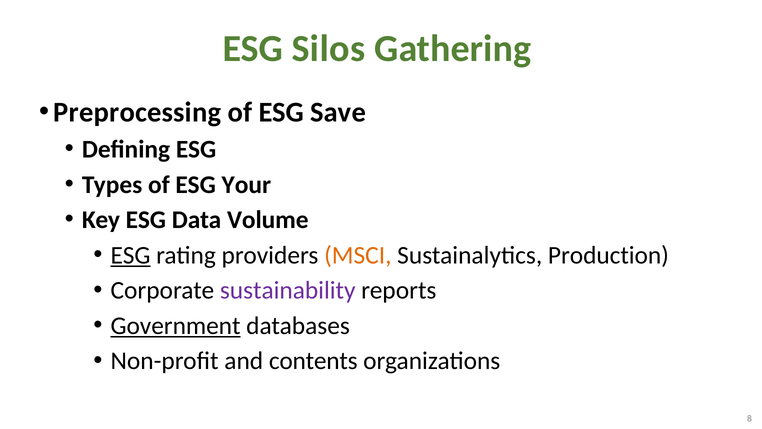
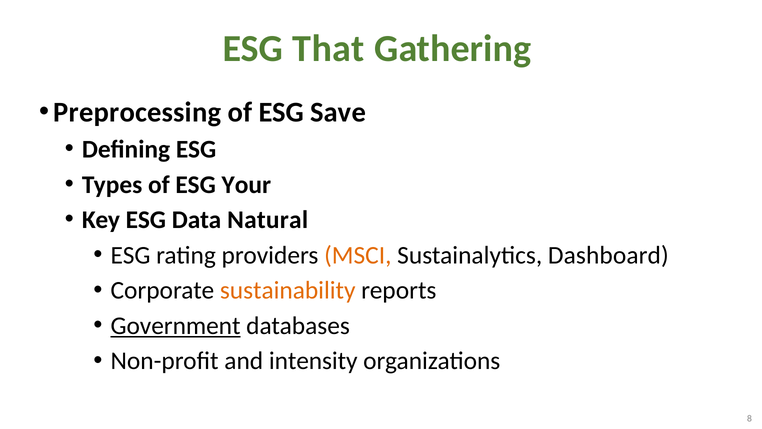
Silos: Silos -> That
Volume: Volume -> Natural
ESG at (130, 255) underline: present -> none
Production: Production -> Dashboard
sustainability colour: purple -> orange
contents: contents -> intensity
